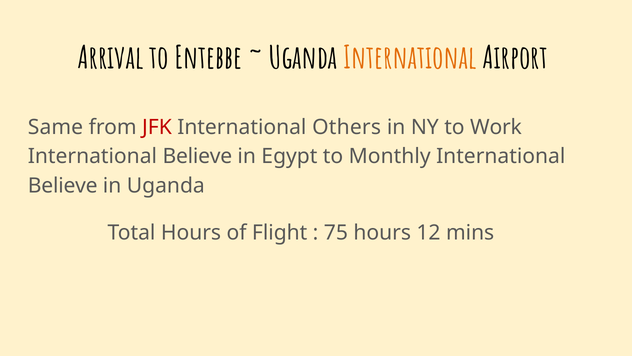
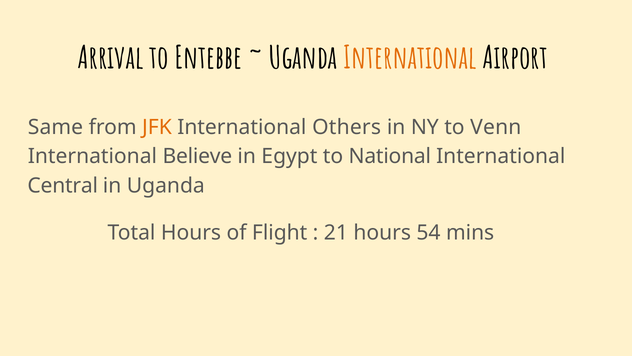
JFK colour: red -> orange
Work: Work -> Venn
Monthly: Monthly -> National
Believe at (63, 185): Believe -> Central
75: 75 -> 21
12: 12 -> 54
